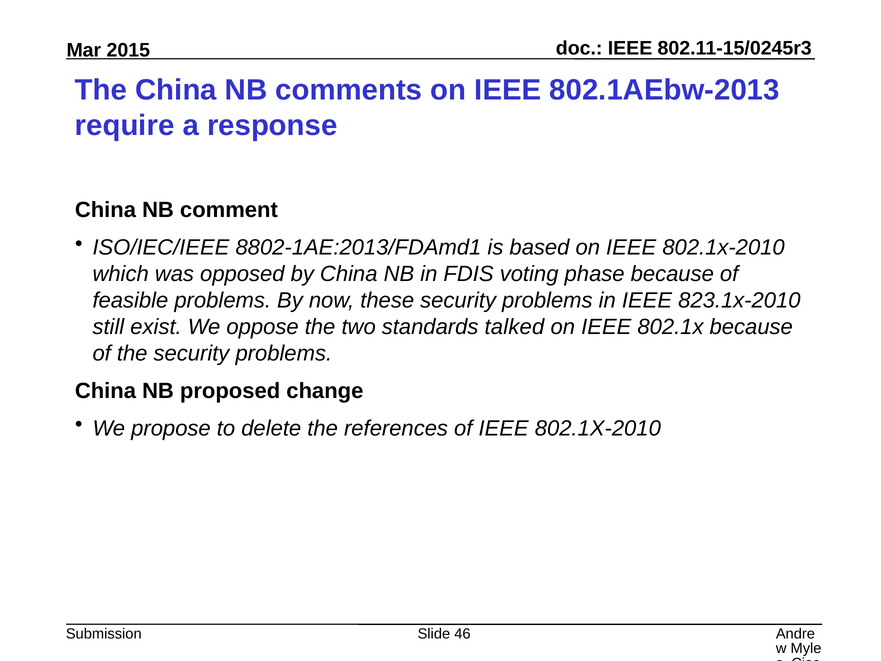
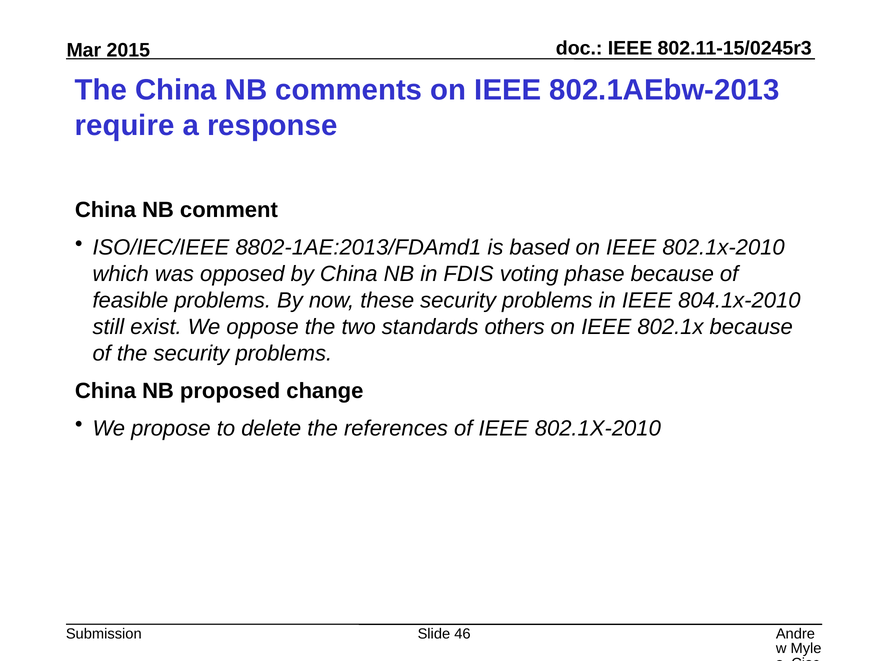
823.1x-2010: 823.1x-2010 -> 804.1x-2010
talked: talked -> others
